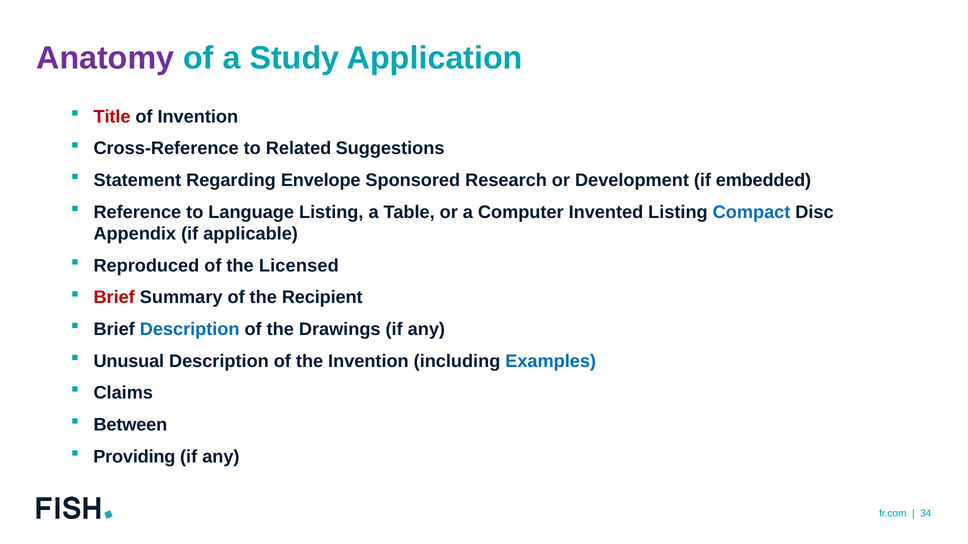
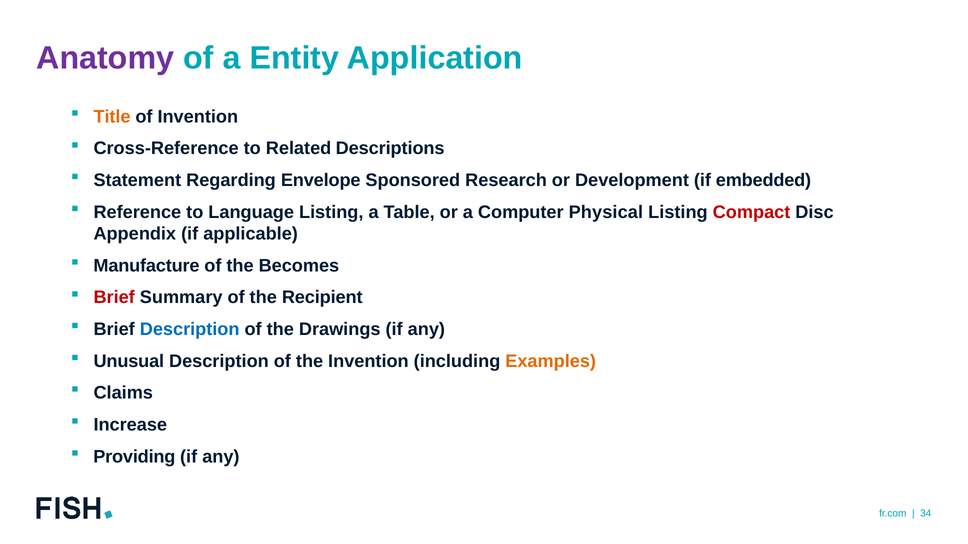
Study: Study -> Entity
Title colour: red -> orange
Suggestions: Suggestions -> Descriptions
Invented: Invented -> Physical
Compact colour: blue -> red
Reproduced: Reproduced -> Manufacture
Licensed: Licensed -> Becomes
Examples colour: blue -> orange
Between: Between -> Increase
